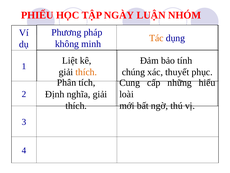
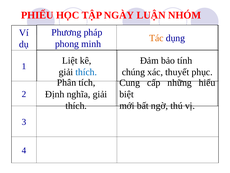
không: không -> phong
thích at (86, 72) colour: orange -> blue
loài: loài -> biệt
